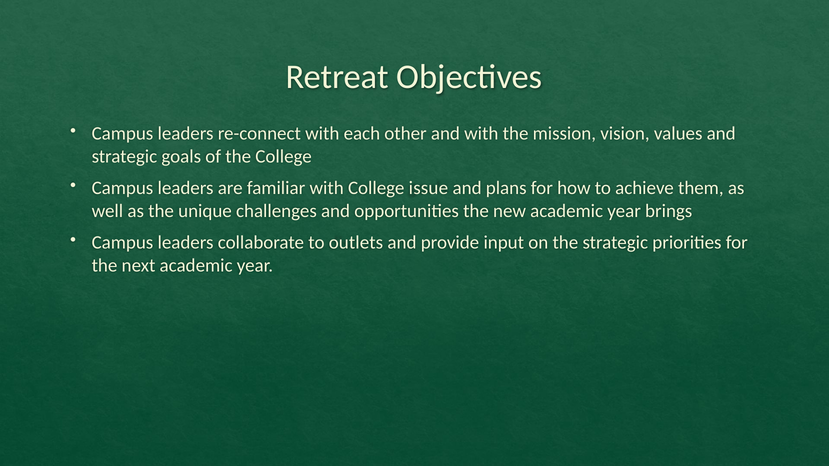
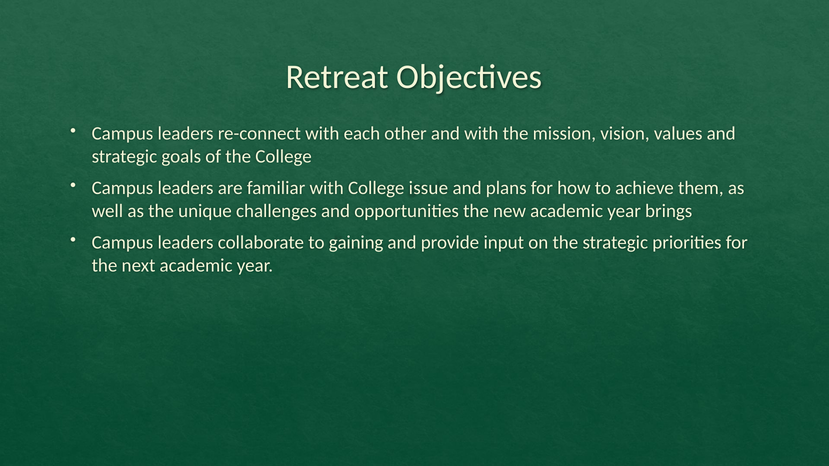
outlets: outlets -> gaining
